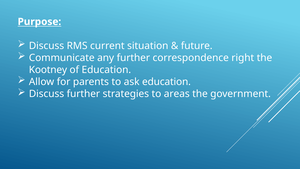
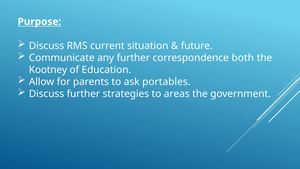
right: right -> both
ask education: education -> portables
